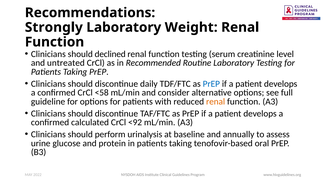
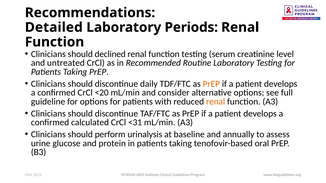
Strongly: Strongly -> Detailed
Weight: Weight -> Periods
PrEP at (211, 84) colour: blue -> orange
<58: <58 -> <20
<92: <92 -> <31
